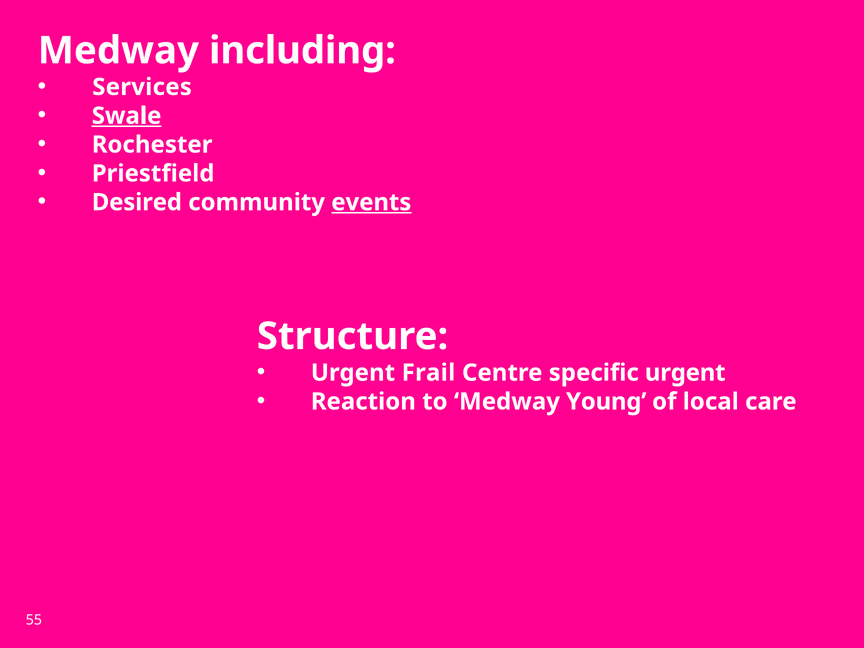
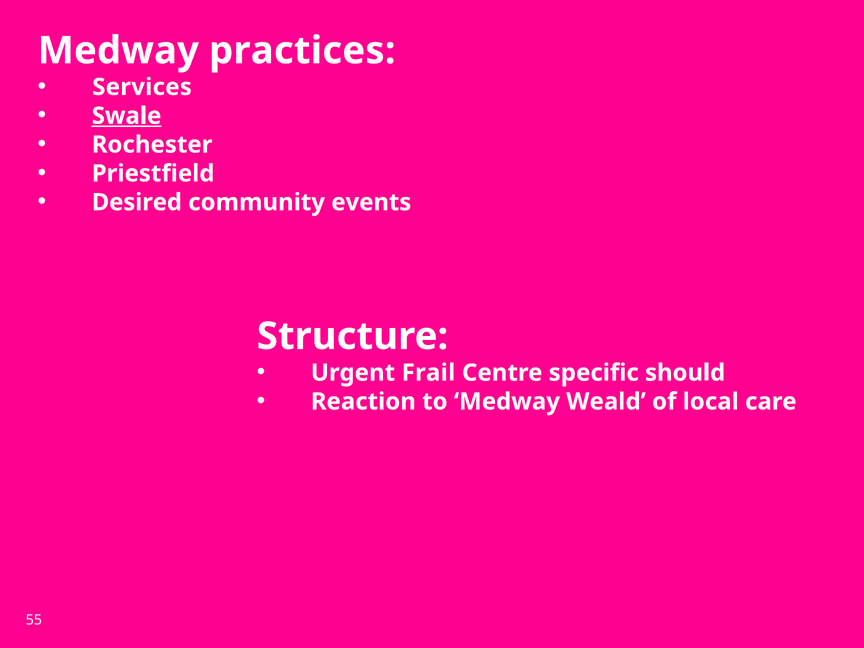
including: including -> practices
events underline: present -> none
specific urgent: urgent -> should
Young: Young -> Weald
